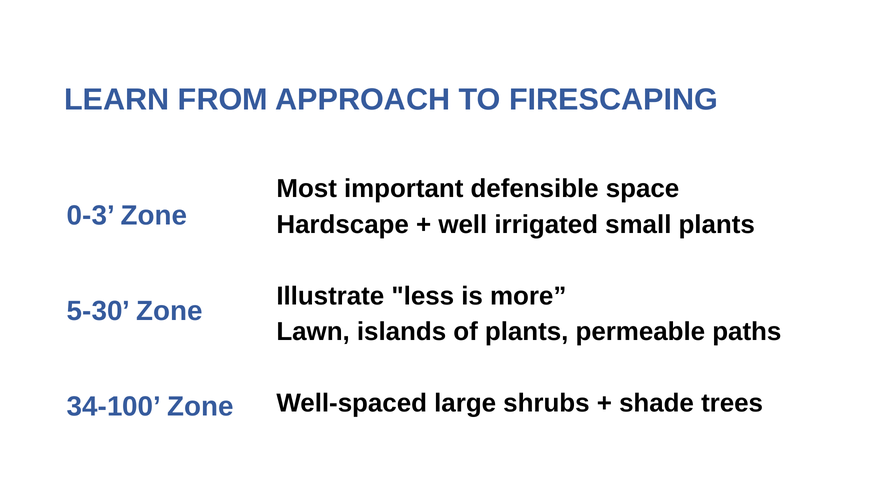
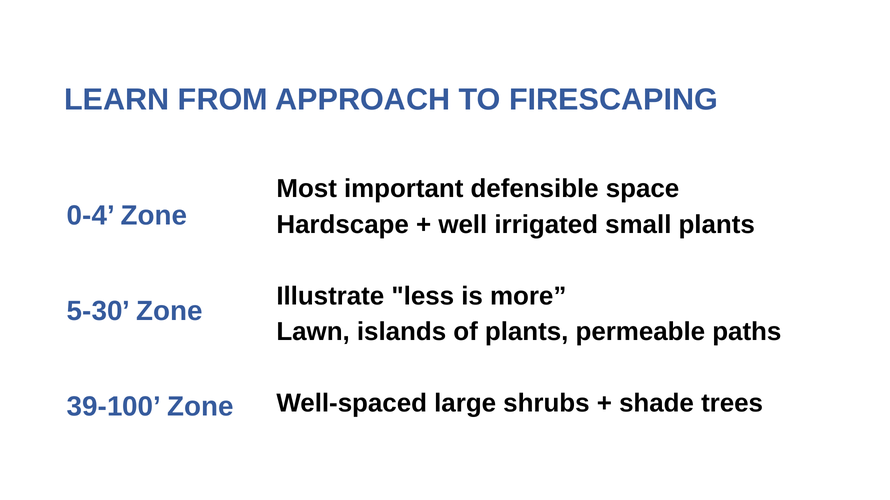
0-3: 0-3 -> 0-4
34-100: 34-100 -> 39-100
